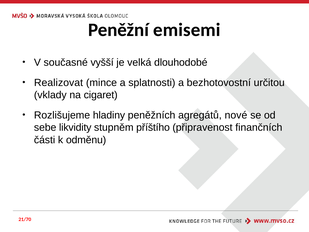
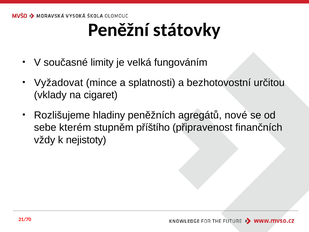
emisemi: emisemi -> státovky
vyšší: vyšší -> limity
dlouhodobé: dlouhodobé -> fungováním
Realizovat: Realizovat -> Vyžadovat
likvidity: likvidity -> kterém
části: části -> vždy
odměnu: odměnu -> nejistoty
